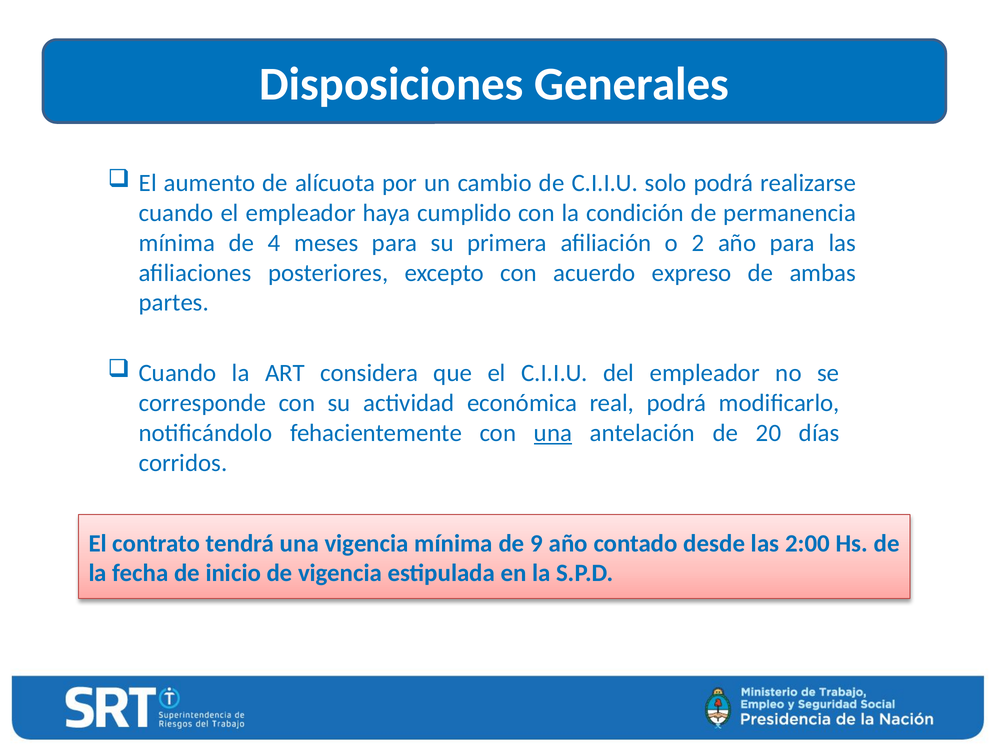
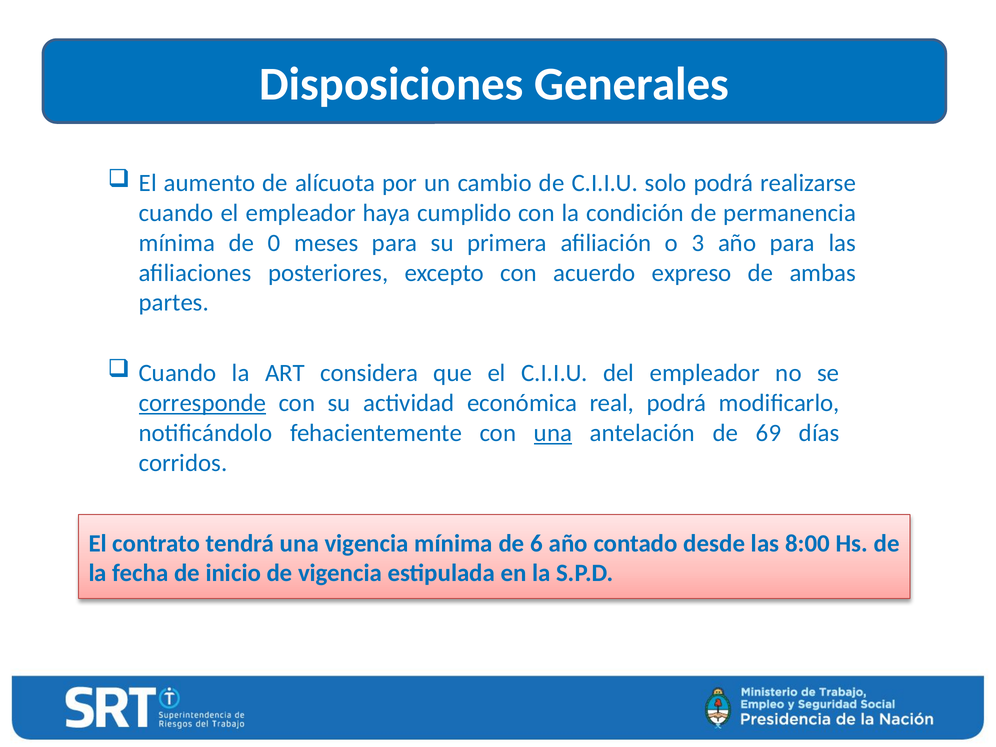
4: 4 -> 0
2: 2 -> 3
corresponde underline: none -> present
20: 20 -> 69
9: 9 -> 6
2:00: 2:00 -> 8:00
